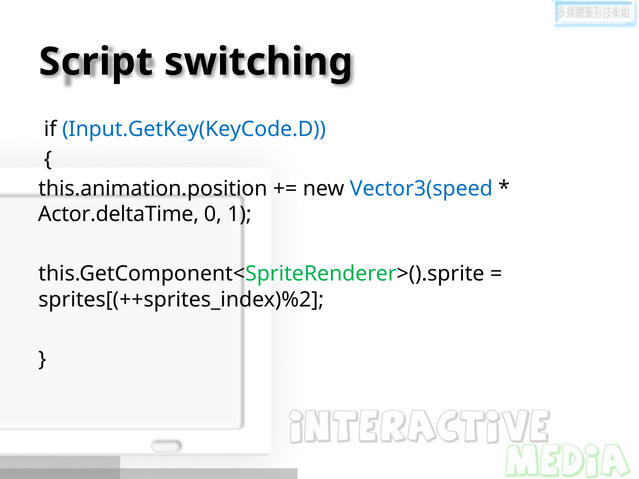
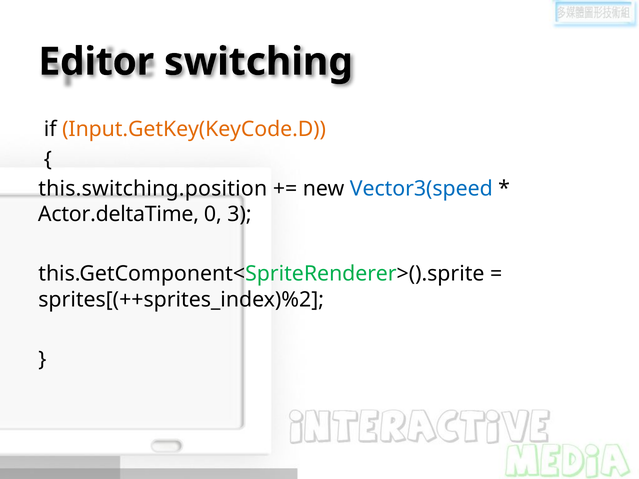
Script: Script -> Editor
Input.GetKey(KeyCode.D colour: blue -> orange
this.animation.position: this.animation.position -> this.switching.position
1: 1 -> 3
